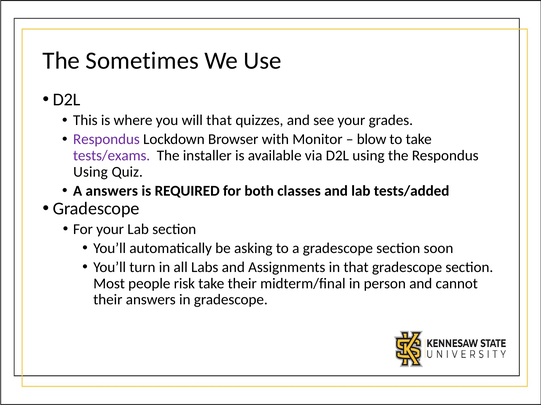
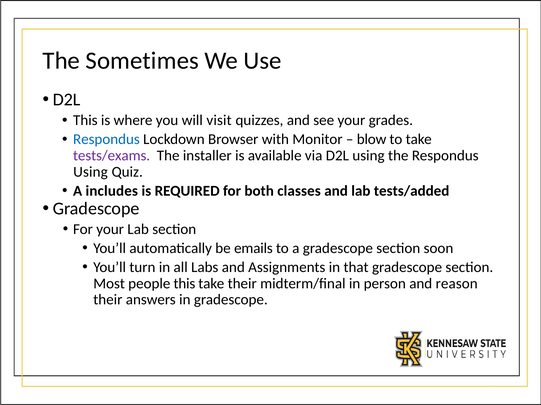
will that: that -> visit
Respondus at (106, 140) colour: purple -> blue
A answers: answers -> includes
asking: asking -> emails
people risk: risk -> this
cannot: cannot -> reason
